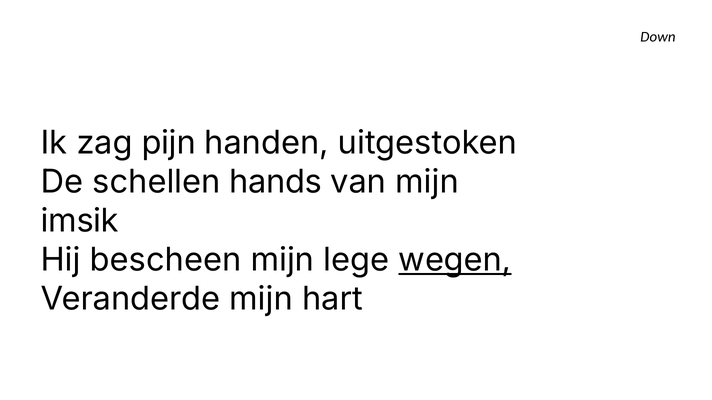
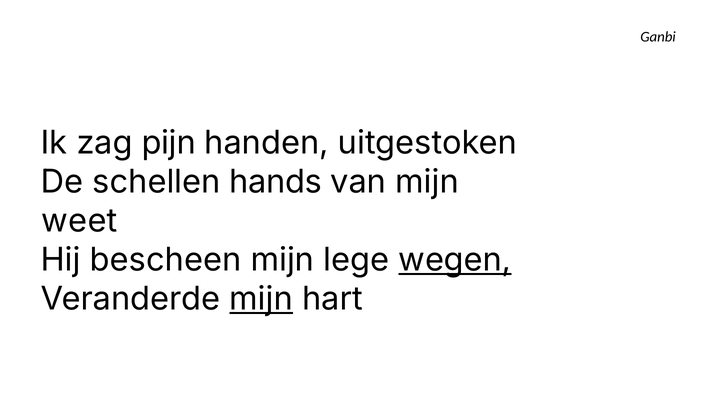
Down: Down -> Ganbi
imsik: imsik -> weet
mijn at (261, 300) underline: none -> present
